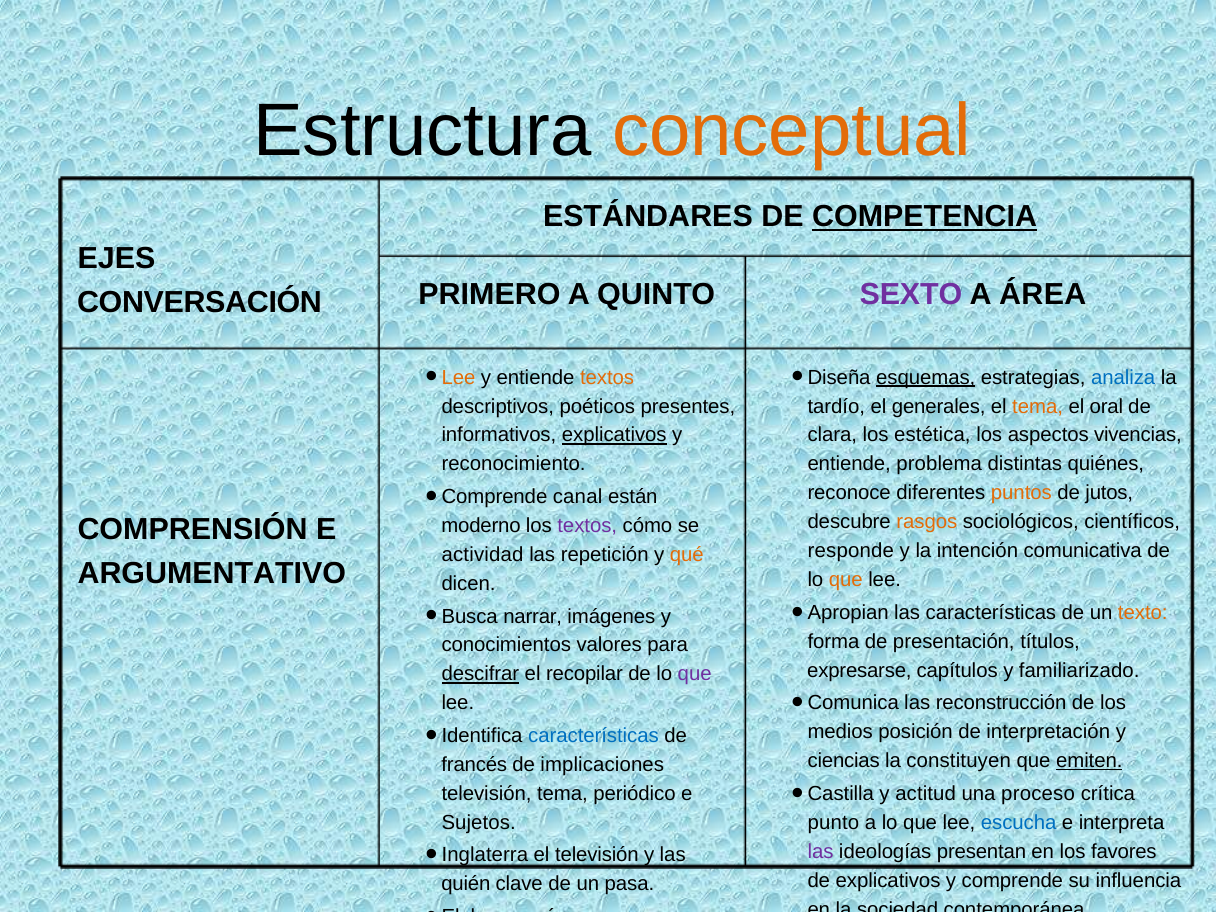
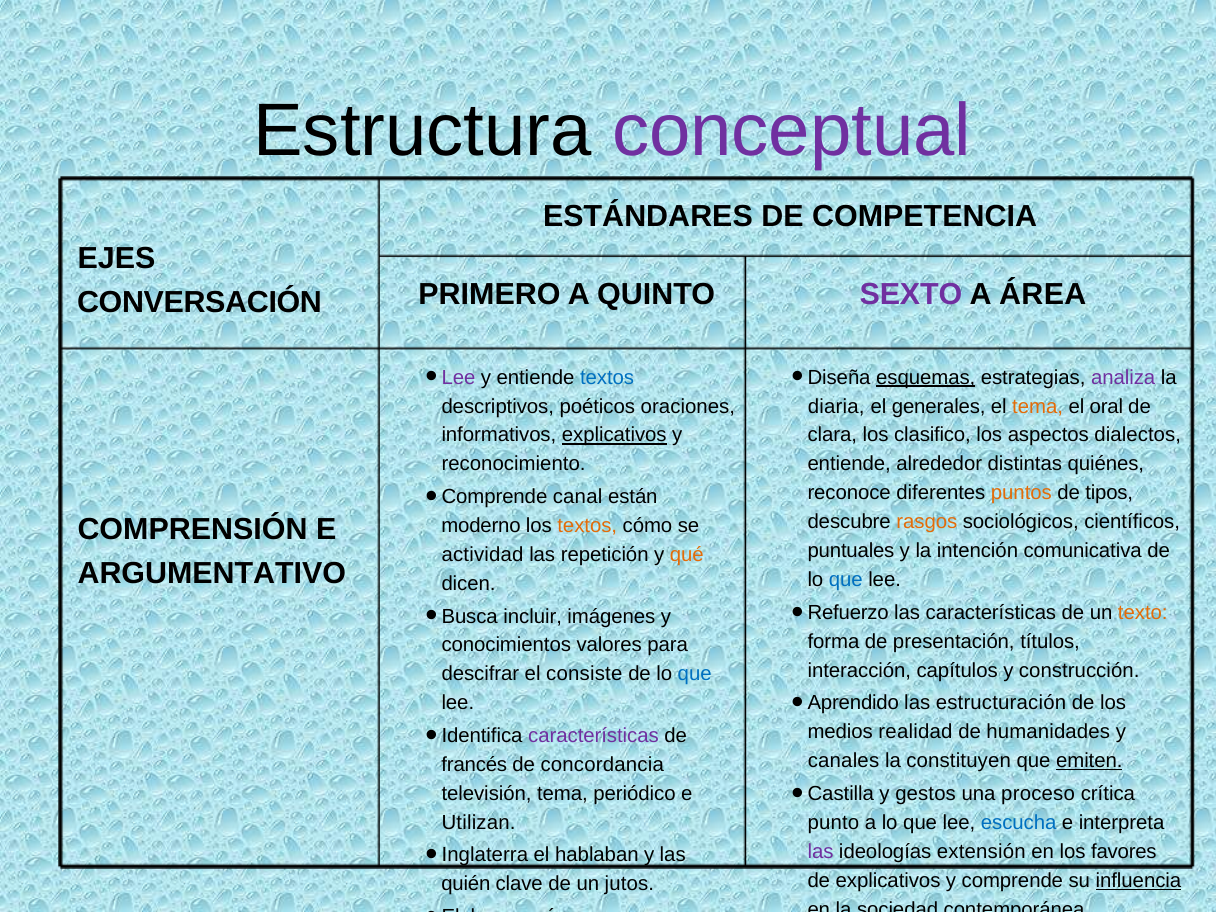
conceptual colour: orange -> purple
COMPETENCIA underline: present -> none
Lee at (458, 377) colour: orange -> purple
textos at (607, 377) colour: orange -> blue
analiza colour: blue -> purple
presentes: presentes -> oraciones
tardío: tardío -> diaria
estética: estética -> clasifico
vivencias: vivencias -> dialectos
problema: problema -> alrededor
jutos: jutos -> tipos
textos at (587, 526) colour: purple -> orange
responde: responde -> puntuales
que at (846, 580) colour: orange -> blue
Apropian: Apropian -> Refuerzo
narrar: narrar -> incluir
expresarse: expresarse -> interacción
familiarizado: familiarizado -> construcción
descifrar underline: present -> none
recopilar: recopilar -> consiste
que at (695, 674) colour: purple -> blue
Comunica: Comunica -> Aprendido
reconstrucción: reconstrucción -> estructuración
características at (593, 736) colour: blue -> purple
posición: posición -> realidad
interpretación: interpretación -> humanidades
ciencias: ciencias -> canales
implicaciones: implicaciones -> concordancia
actitud: actitud -> gestos
Sujetos: Sujetos -> Utilizan
el televisión: televisión -> hablaban
presentan: presentan -> extensión
influencia underline: none -> present
pasa: pasa -> jutos
